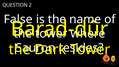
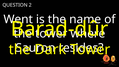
False: False -> Went
